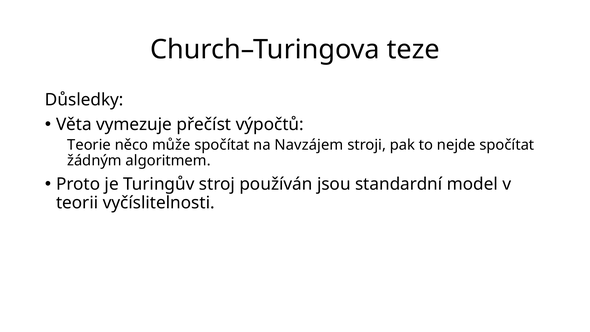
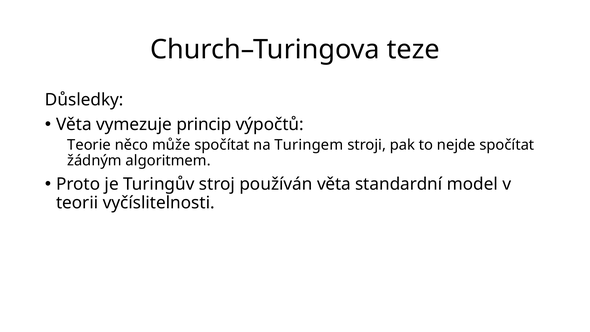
přečíst: přečíst -> princip
Navzájem: Navzájem -> Turingem
používán jsou: jsou -> věta
